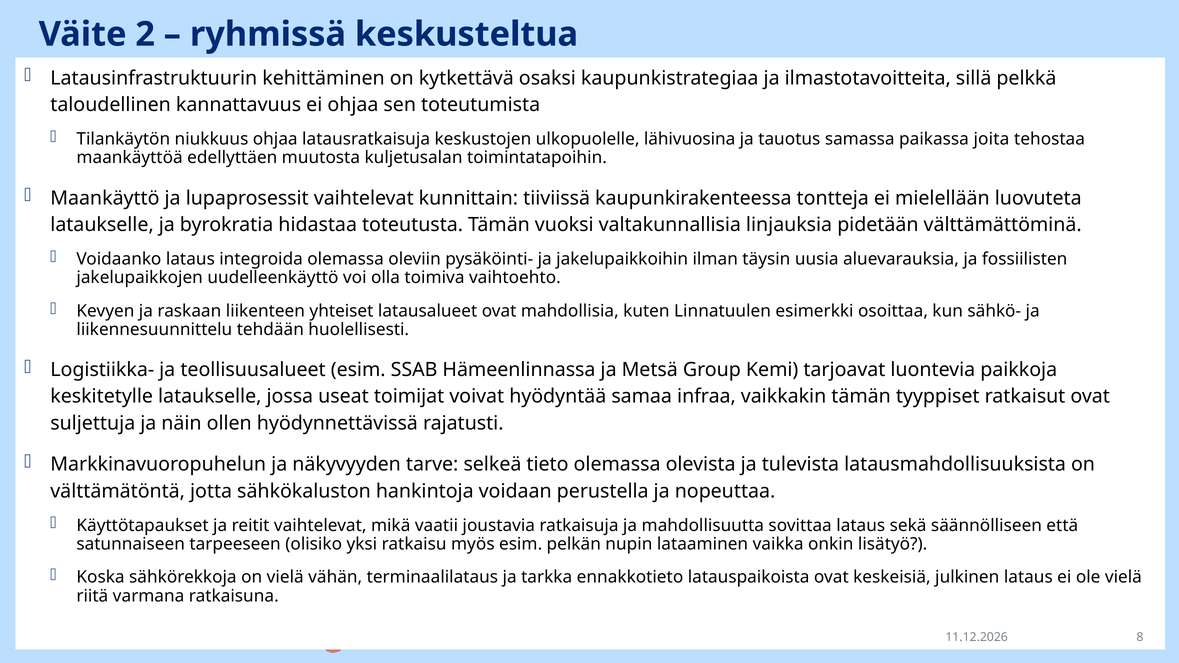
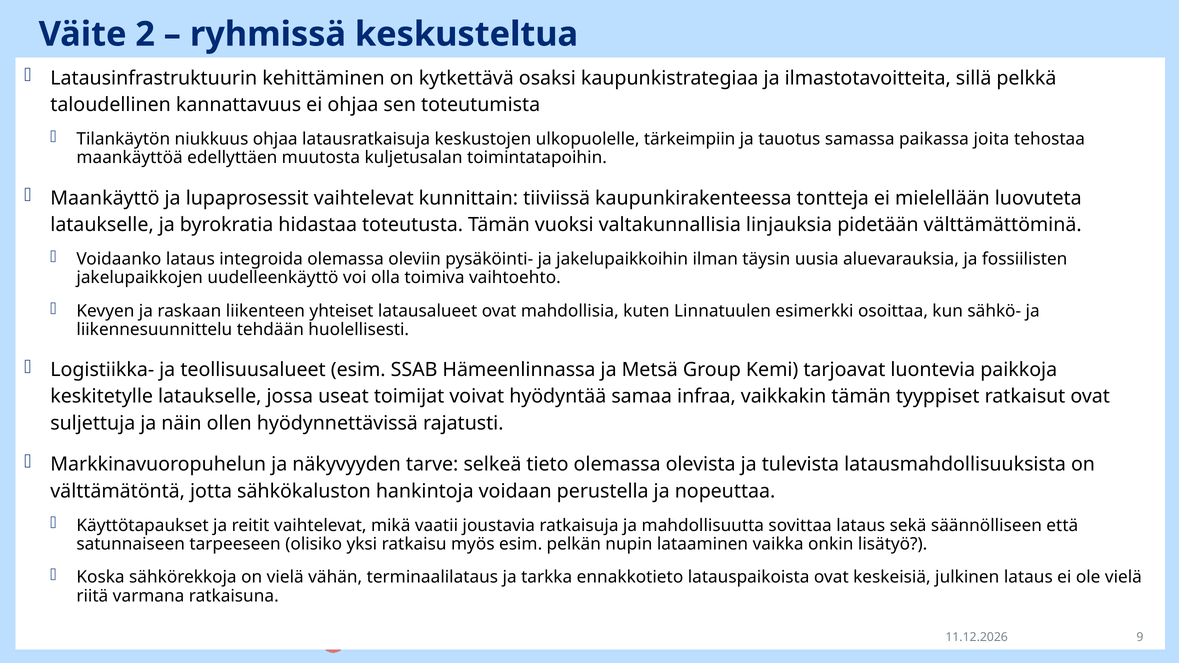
lähivuosina: lähivuosina -> tärkeimpiin
8: 8 -> 9
